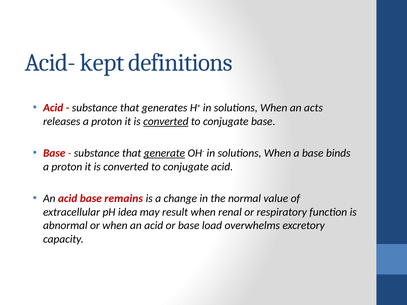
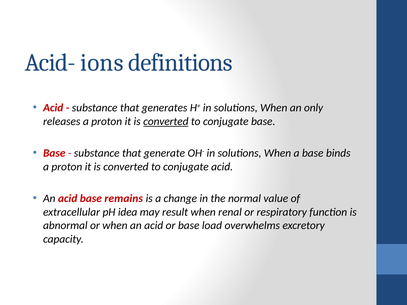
kept: kept -> ions
acts: acts -> only
generate underline: present -> none
